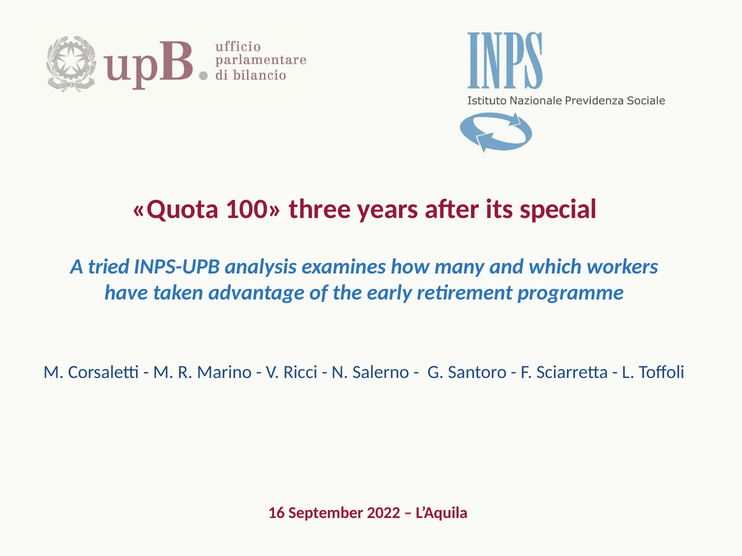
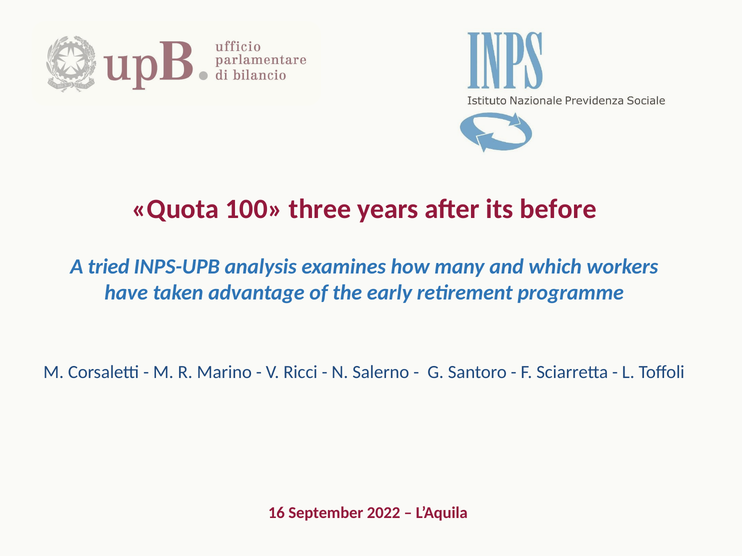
special: special -> before
